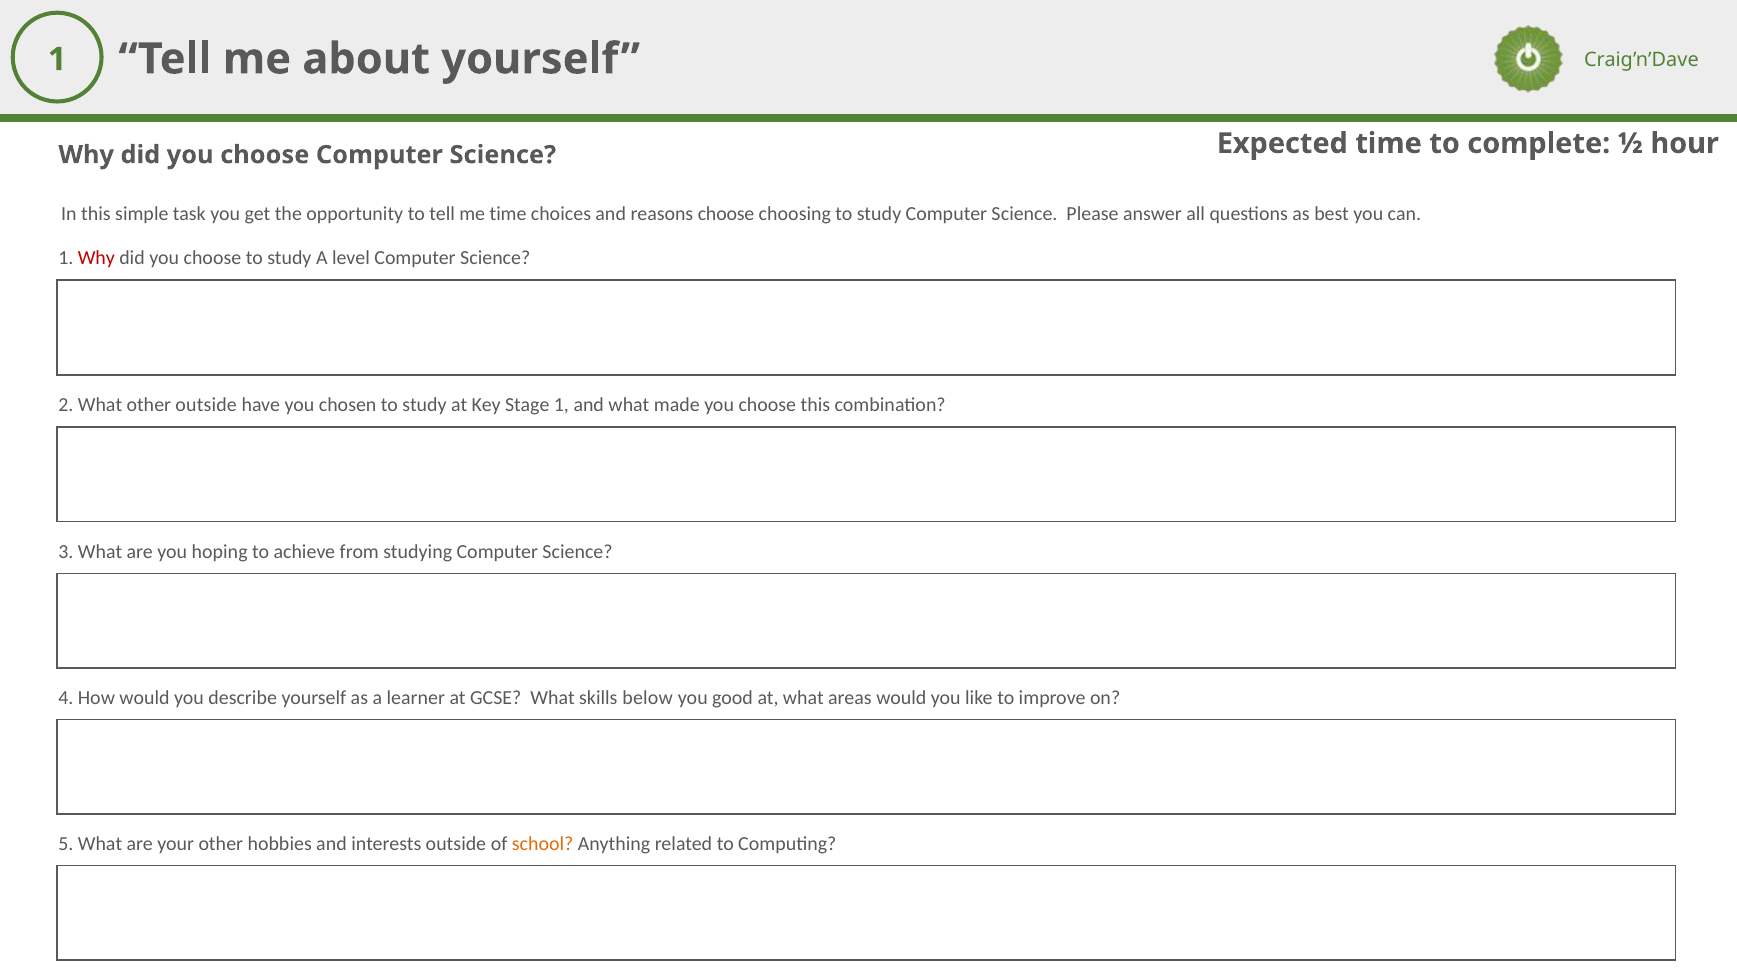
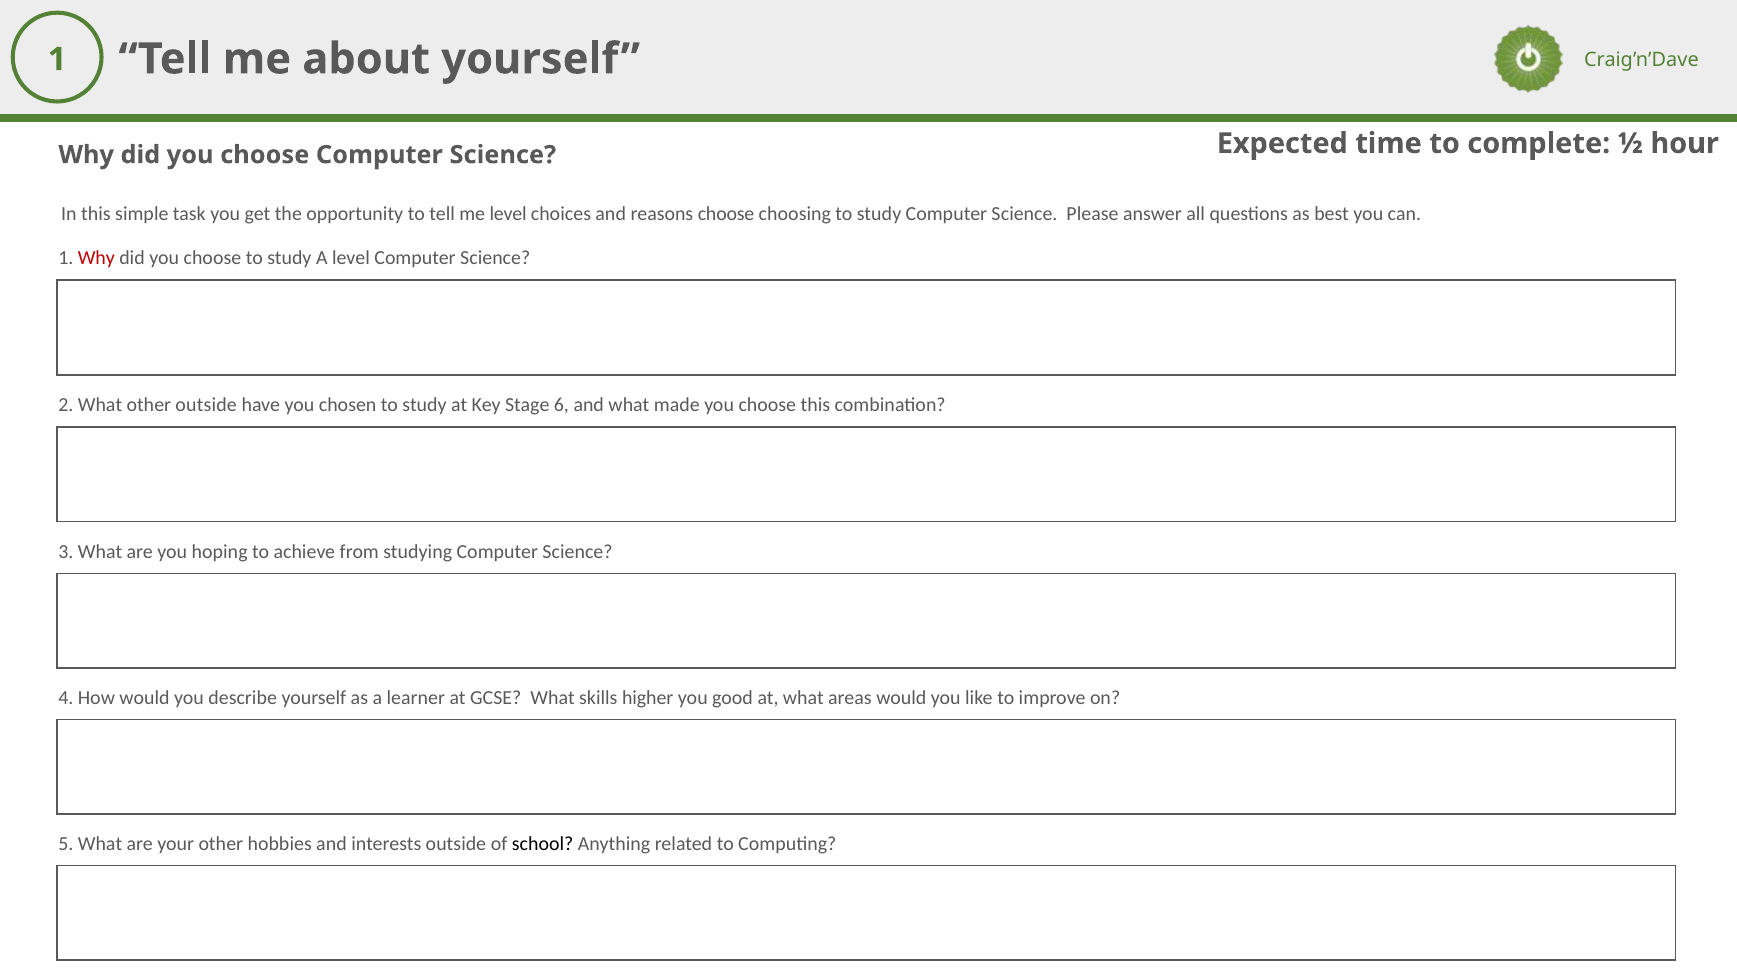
me time: time -> level
Stage 1: 1 -> 6
below: below -> higher
school colour: orange -> black
